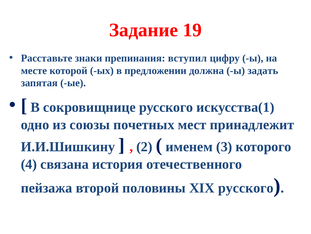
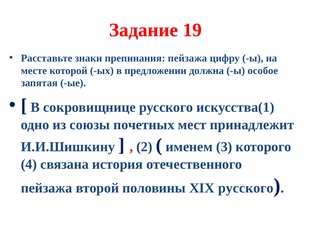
препинания вступил: вступил -> пейзажа
задать: задать -> особое
